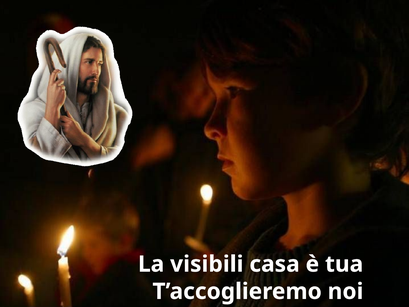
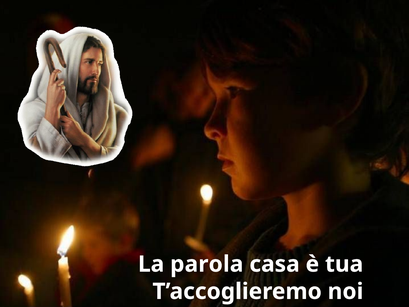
visibili: visibili -> parola
